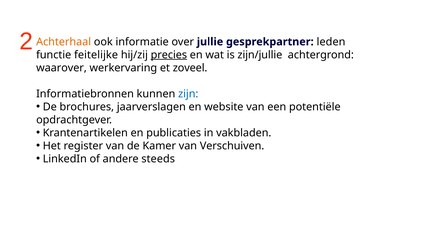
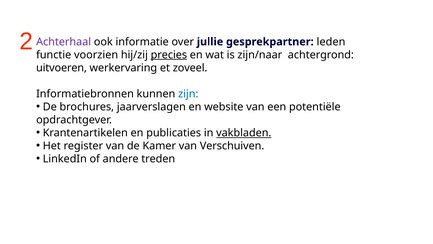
Achterhaal colour: orange -> purple
feitelijke: feitelijke -> voorzien
zijn/jullie: zijn/jullie -> zijn/naar
waarover: waarover -> uitvoeren
vakbladen underline: none -> present
steeds: steeds -> treden
